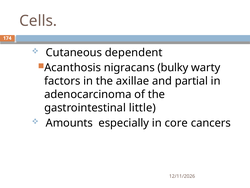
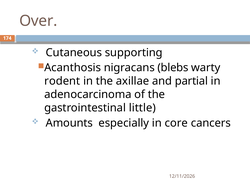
Cells: Cells -> Over
dependent: dependent -> supporting
bulky: bulky -> blebs
factors: factors -> rodent
